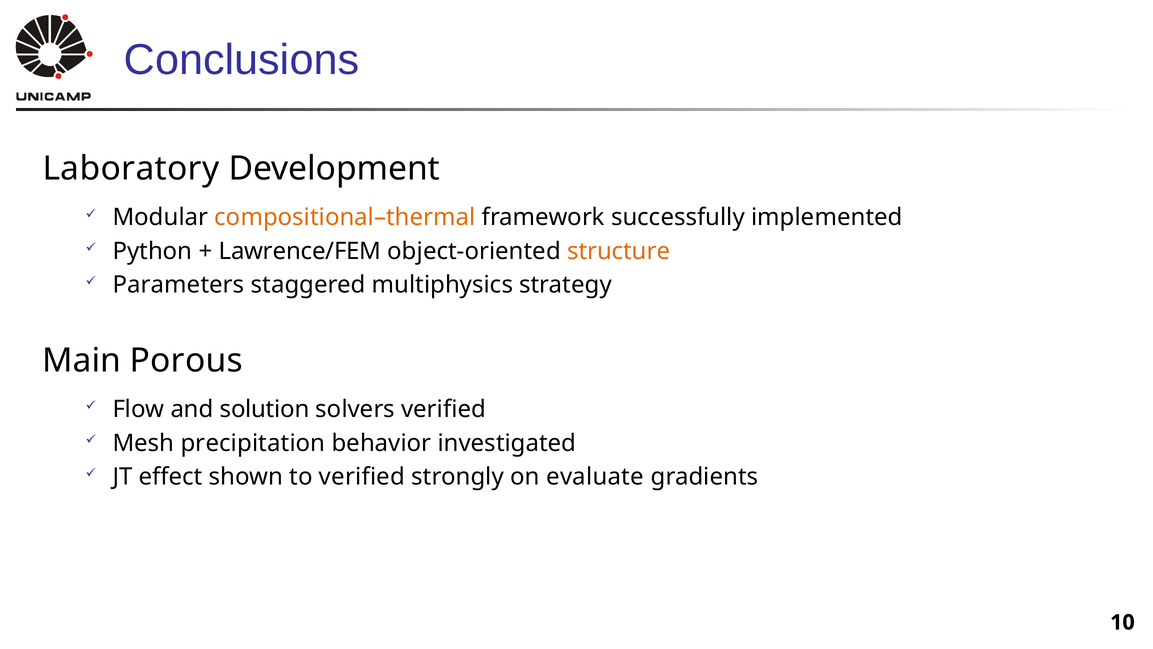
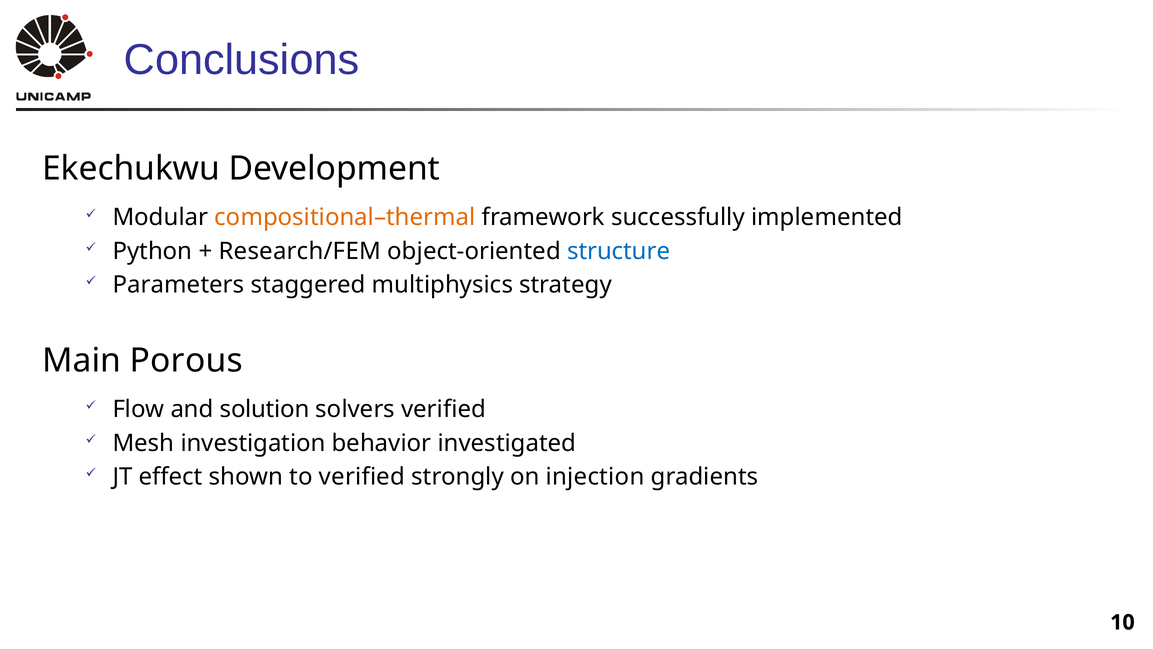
Laboratory: Laboratory -> Ekechukwu
Lawrence/FEM: Lawrence/FEM -> Research/FEM
structure colour: orange -> blue
precipitation: precipitation -> investigation
evaluate: evaluate -> injection
